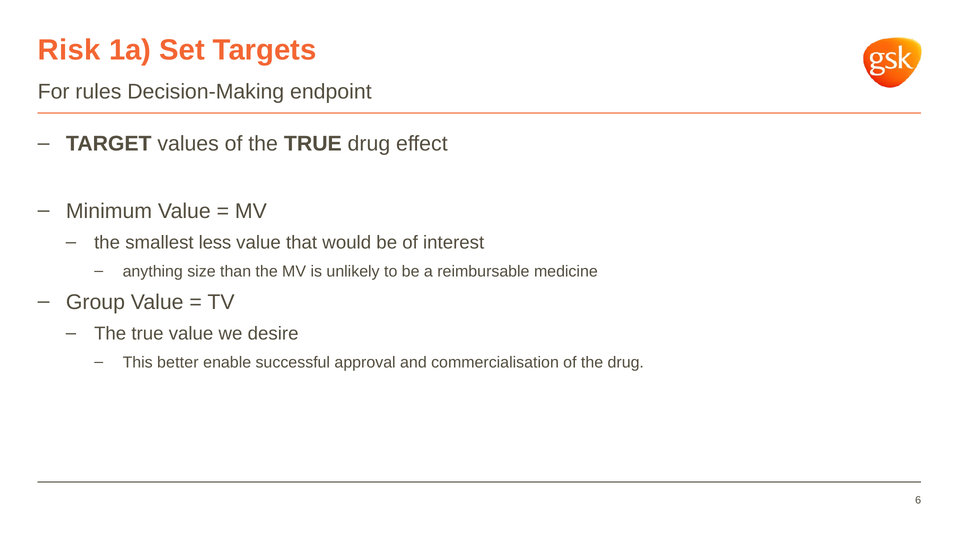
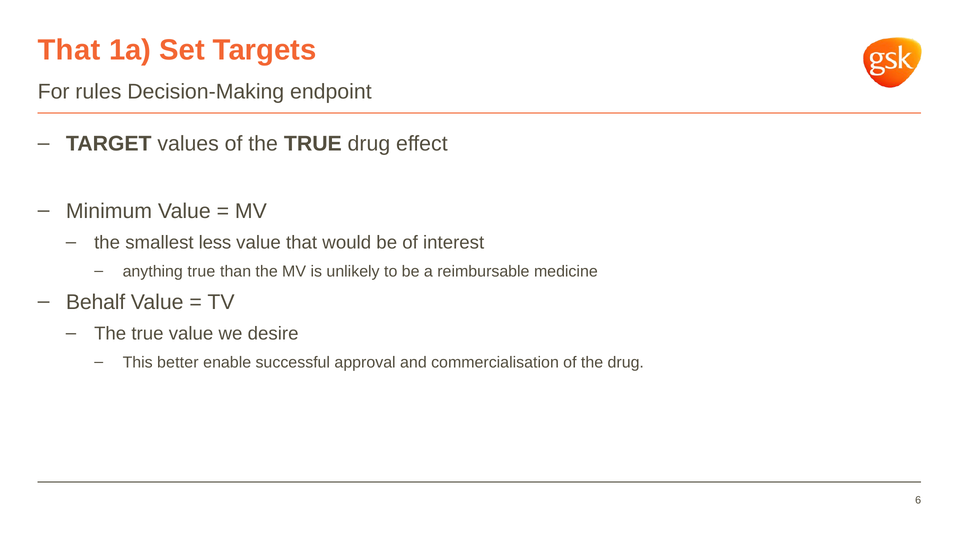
Risk at (69, 50): Risk -> That
anything size: size -> true
Group: Group -> Behalf
